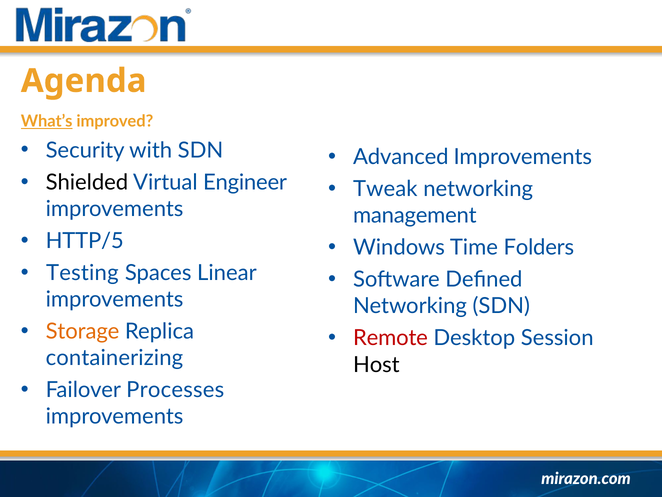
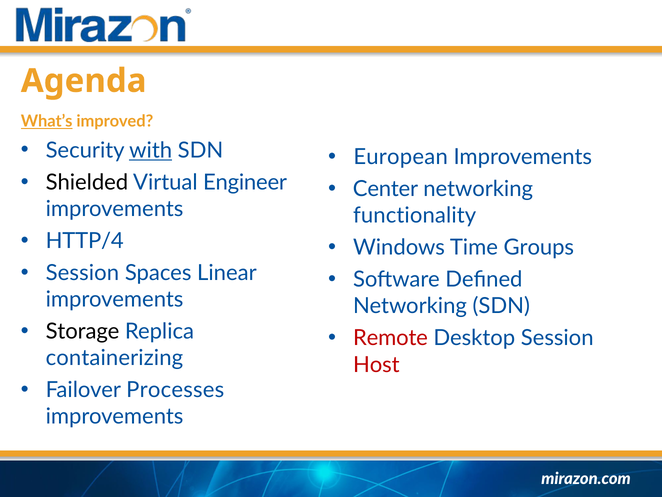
with underline: none -> present
Advanced: Advanced -> European
Tweak: Tweak -> Center
management: management -> functionality
HTTP/5: HTTP/5 -> HTTP/4
Folders: Folders -> Groups
Testing at (82, 273): Testing -> Session
Storage colour: orange -> black
Host colour: black -> red
